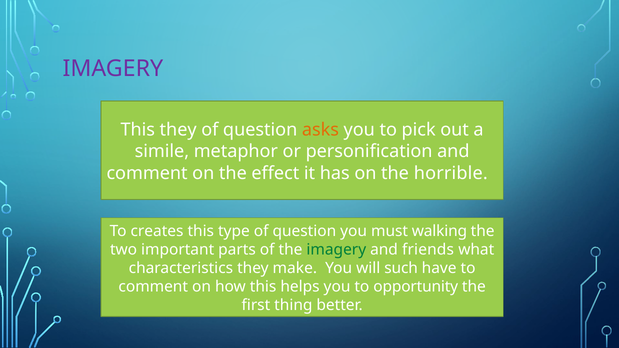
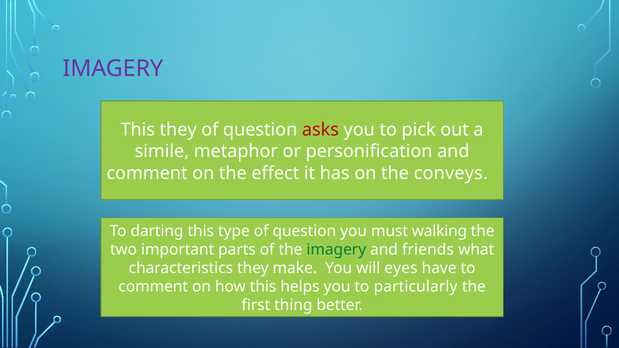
asks colour: orange -> red
horrible: horrible -> conveys
creates: creates -> darting
such: such -> eyes
opportunity: opportunity -> particularly
